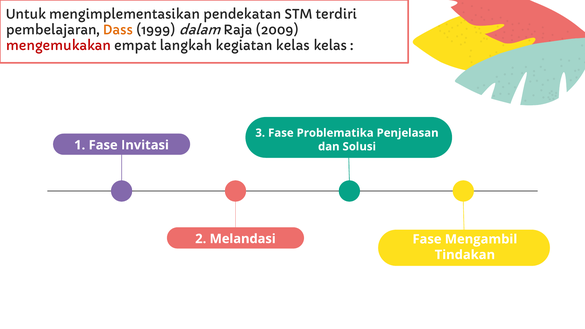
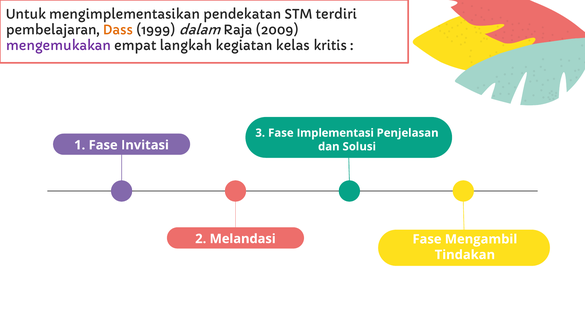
mengemukakan colour: red -> purple
kelas kelas: kelas -> kritis
Problematika: Problematika -> Implementasi
